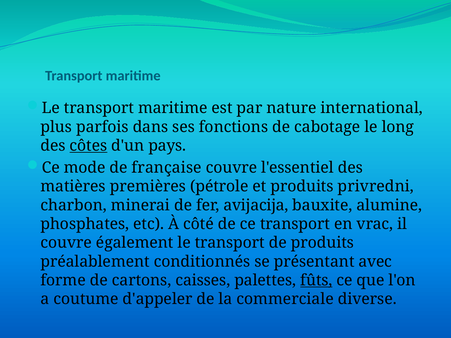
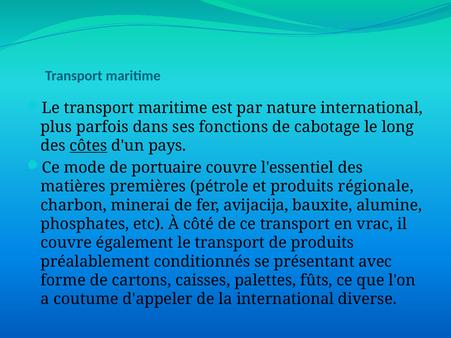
française: française -> portuaire
privredni: privredni -> régionale
fûts underline: present -> none
la commerciale: commerciale -> international
